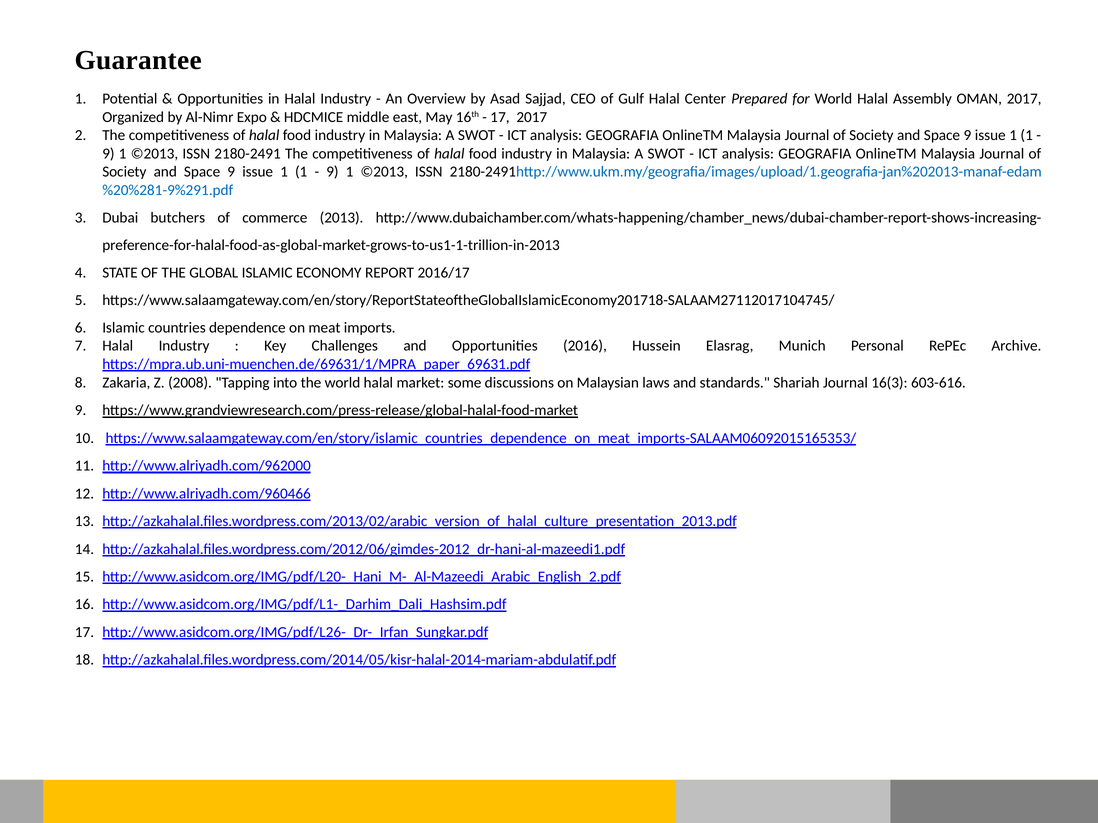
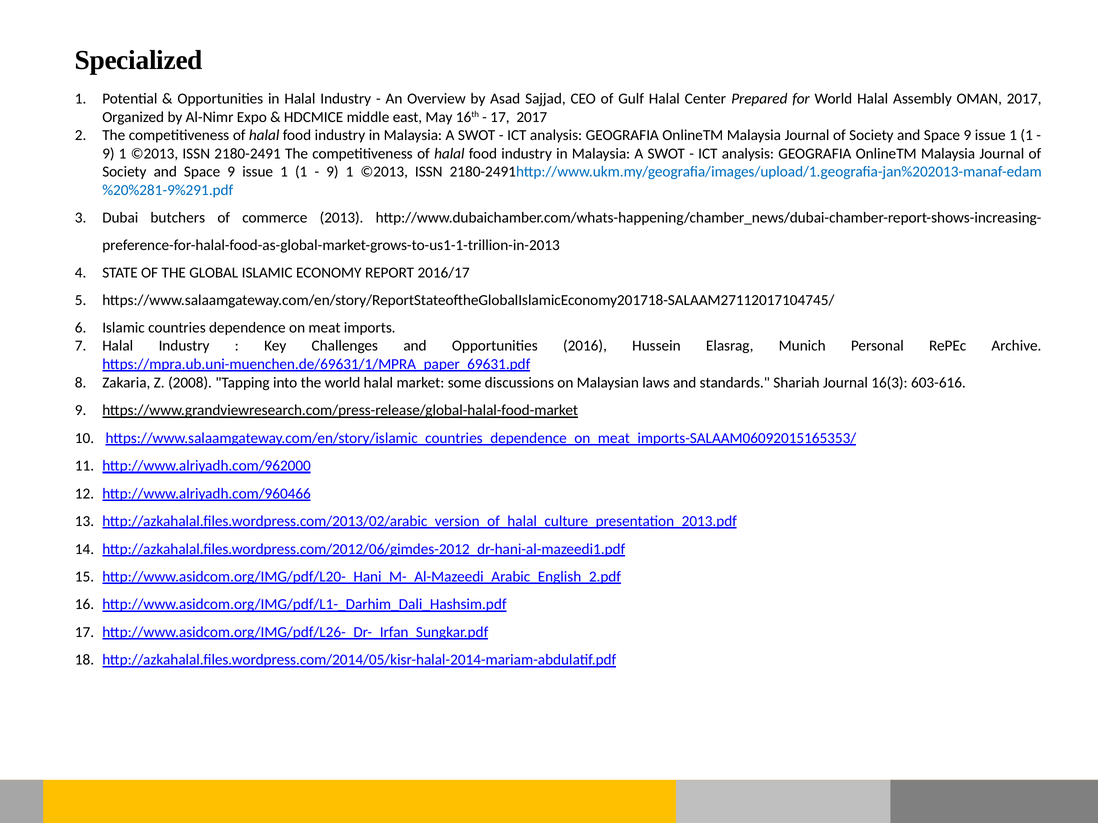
Guarantee: Guarantee -> Specialized
